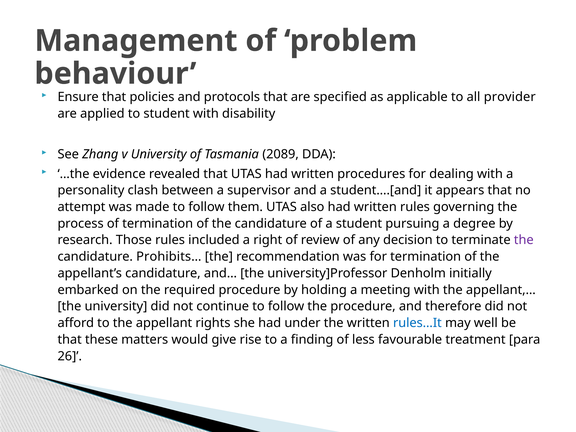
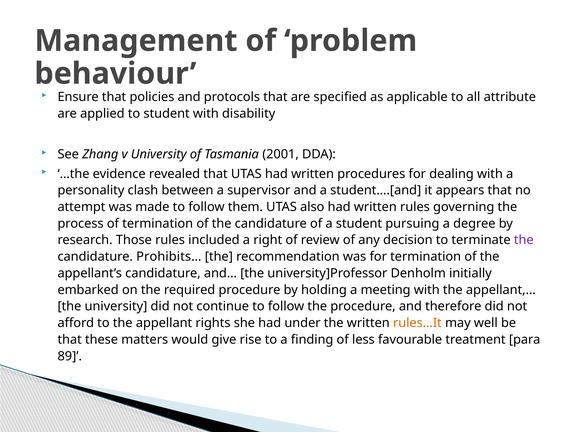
provider: provider -> attribute
2089: 2089 -> 2001
rules…It colour: blue -> orange
26: 26 -> 89
